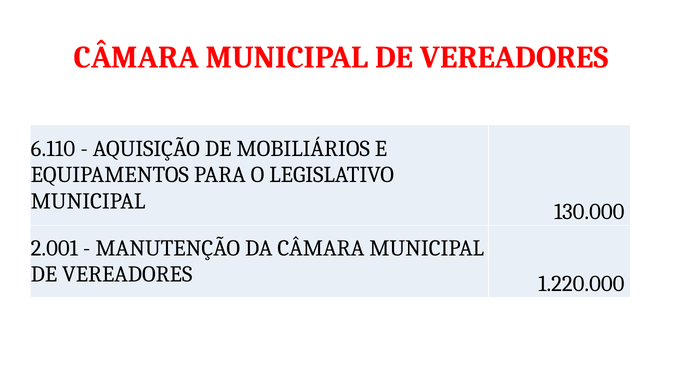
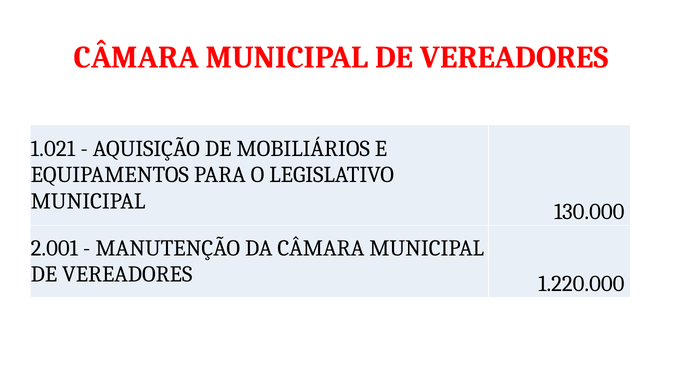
6.110: 6.110 -> 1.021
